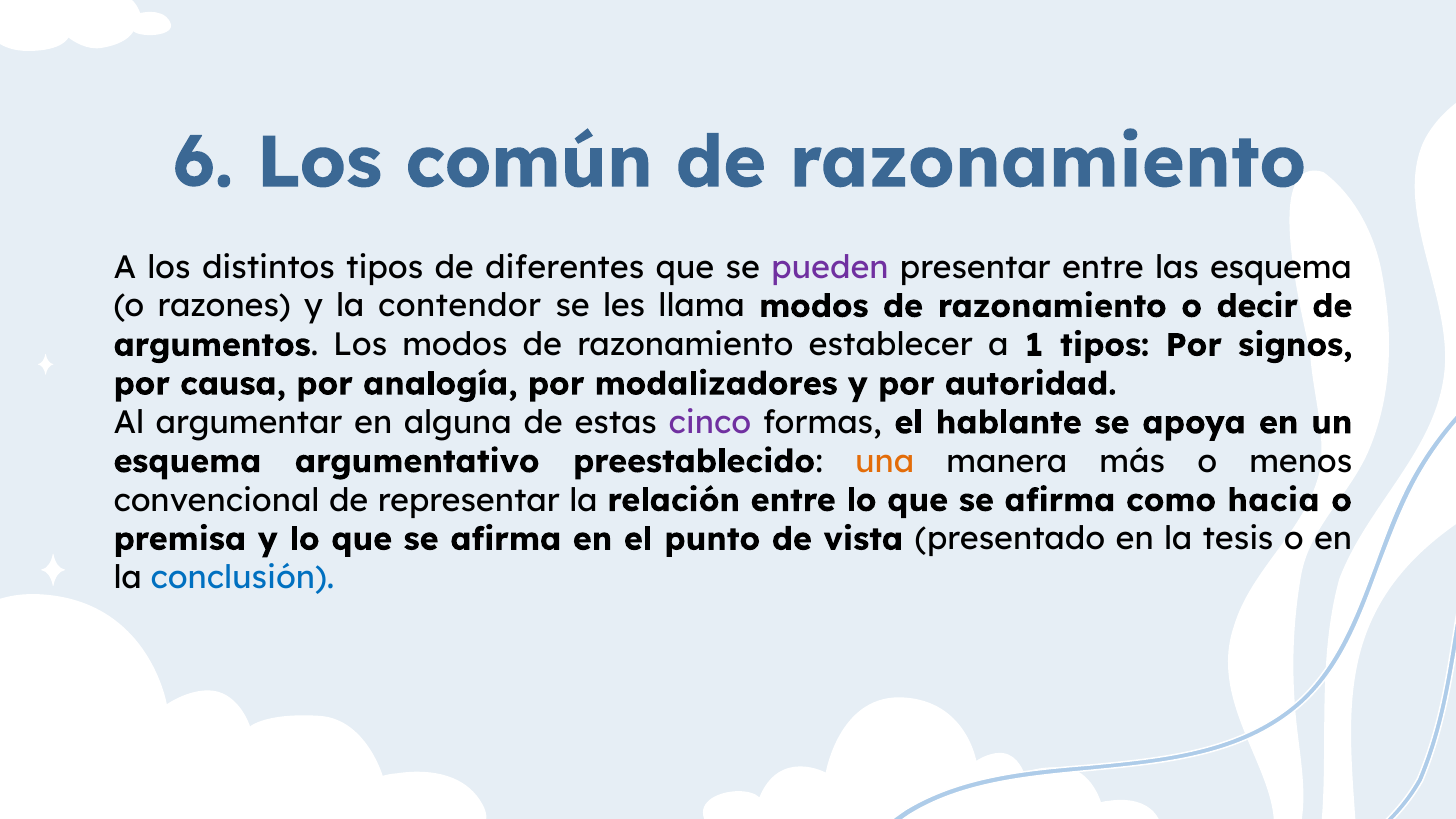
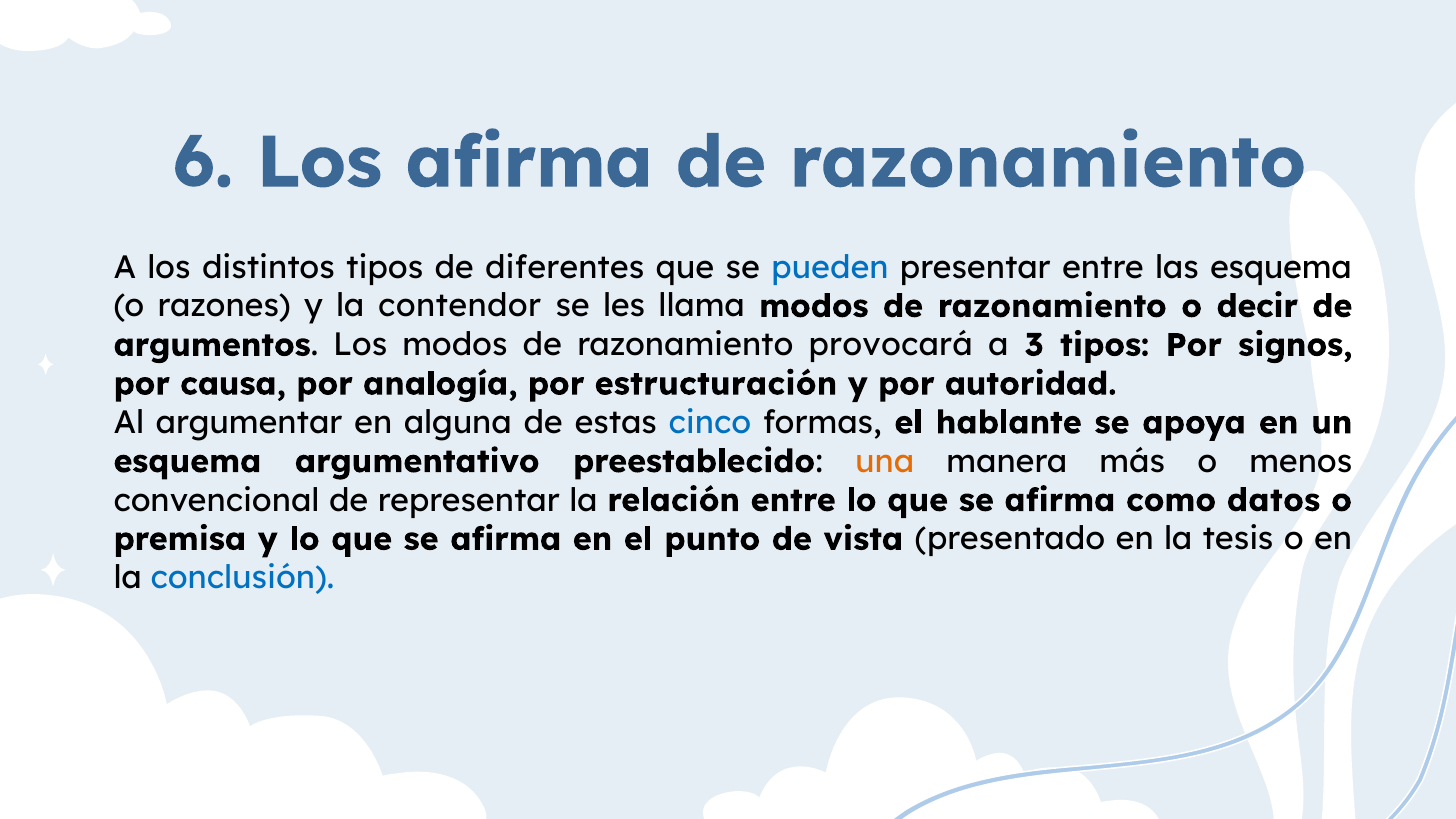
Los común: común -> afirma
pueden colour: purple -> blue
establecer: establecer -> provocará
1: 1 -> 3
modalizadores: modalizadores -> estructuración
cinco colour: purple -> blue
hacia: hacia -> datos
